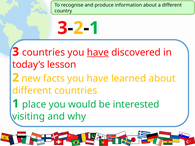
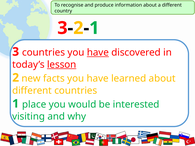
lesson underline: none -> present
